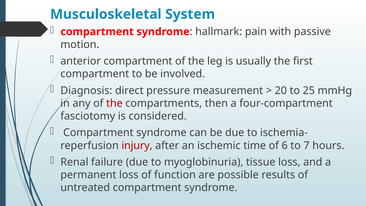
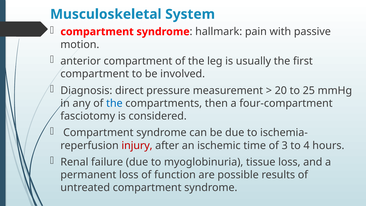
the at (114, 103) colour: red -> blue
6: 6 -> 3
7: 7 -> 4
